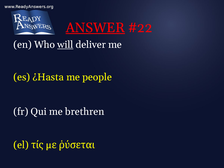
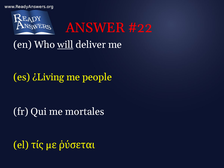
ANSWER underline: present -> none
¿Hasta: ¿Hasta -> ¿Living
brethren: brethren -> mortales
